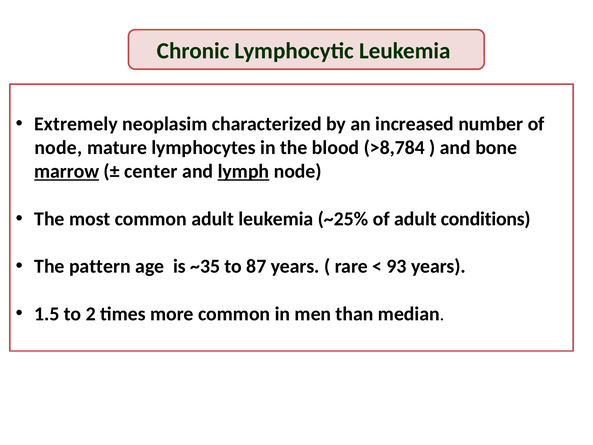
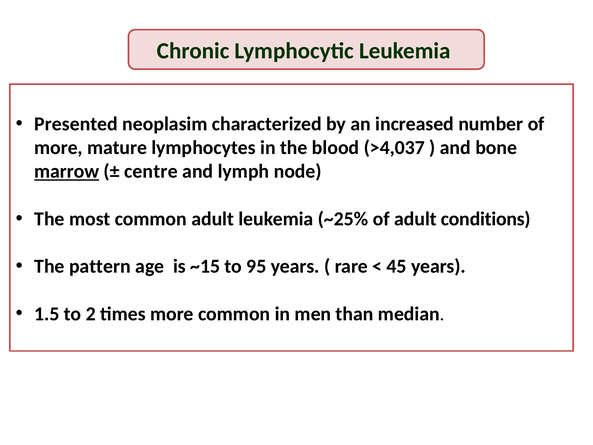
Extremely: Extremely -> Presented
node at (58, 148): node -> more
>8,784: >8,784 -> >4,037
center: center -> centre
lymph underline: present -> none
~35: ~35 -> ~15
87: 87 -> 95
93: 93 -> 45
